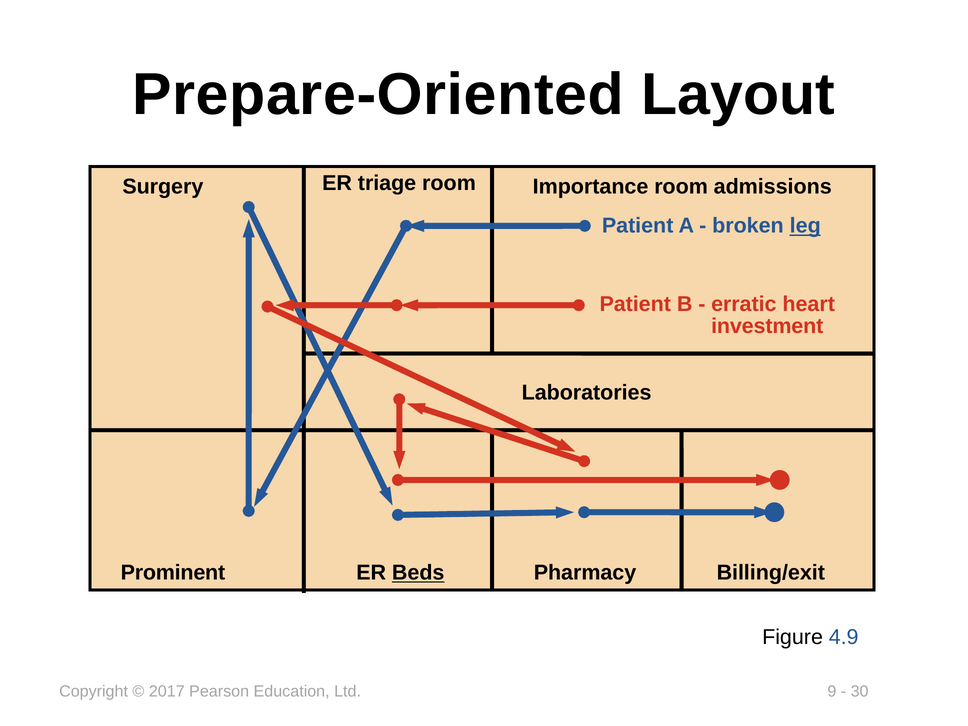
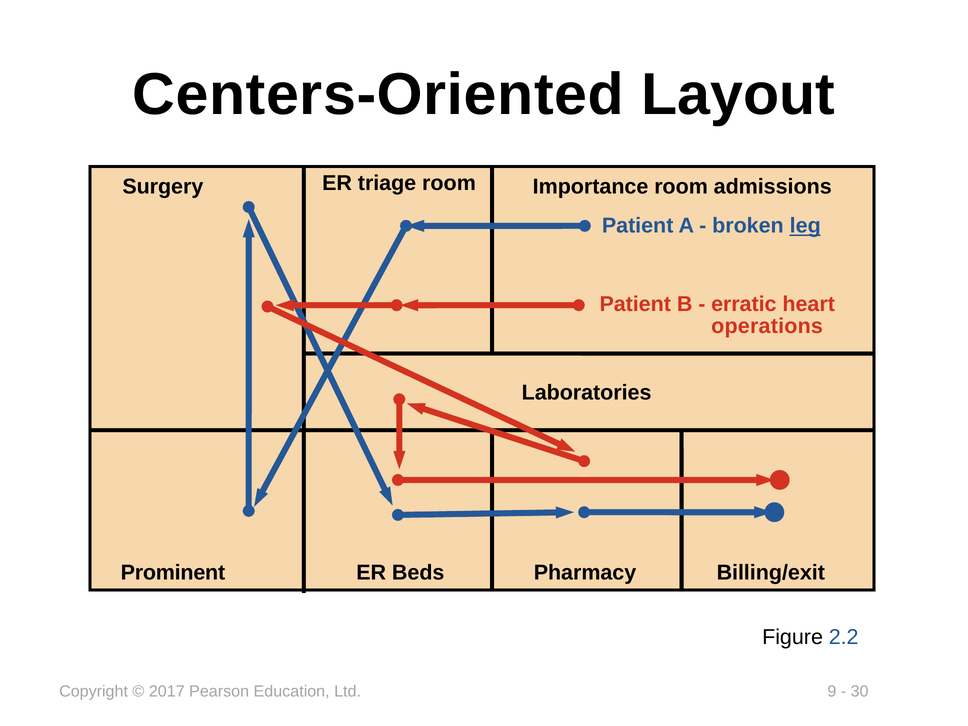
Prepare-Oriented: Prepare-Oriented -> Centers-Oriented
investment: investment -> operations
Beds underline: present -> none
4.9: 4.9 -> 2.2
